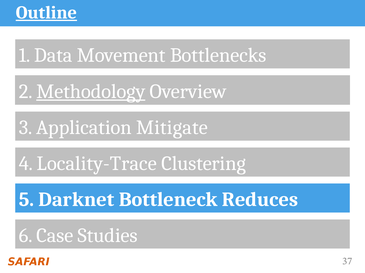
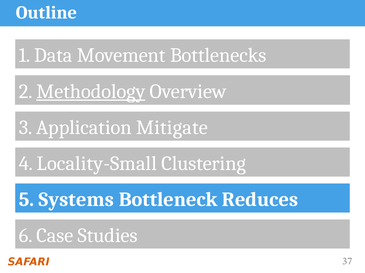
Outline underline: present -> none
Locality-Trace: Locality-Trace -> Locality-Small
Darknet: Darknet -> Systems
